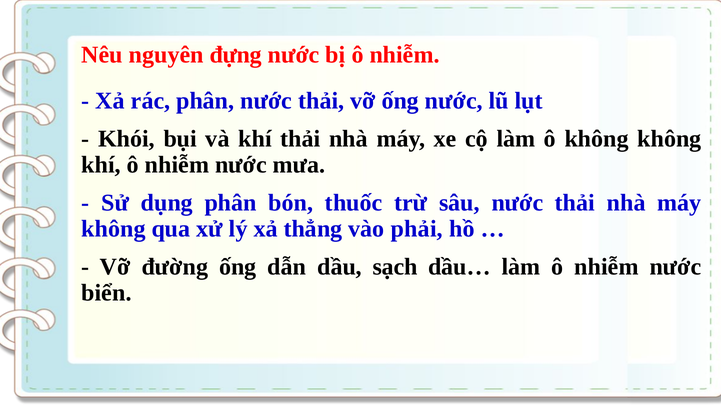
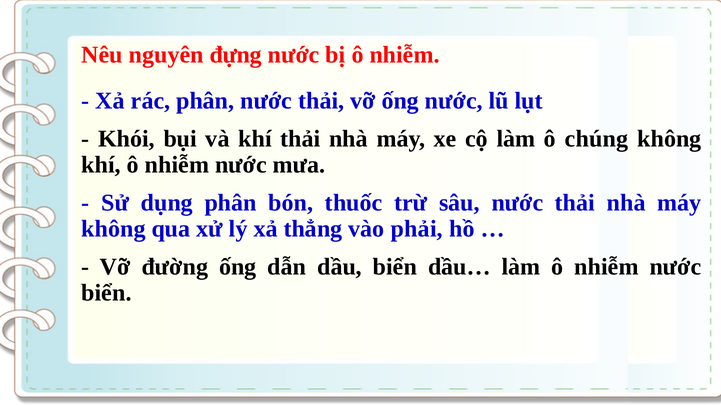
ô không: không -> chúng
dầu sạch: sạch -> biển
